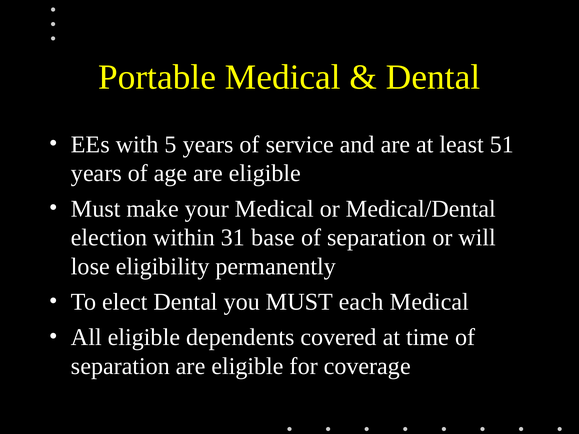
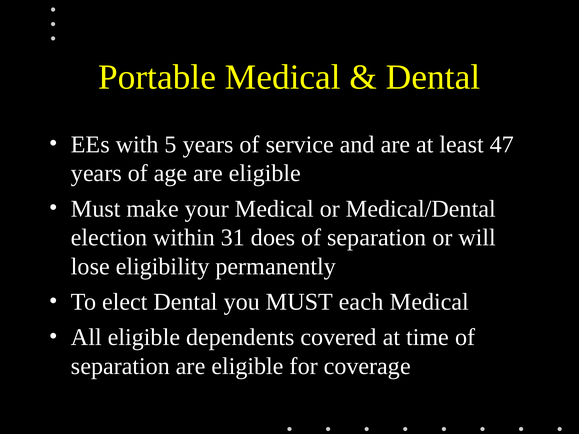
51: 51 -> 47
base: base -> does
